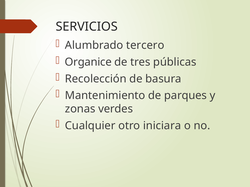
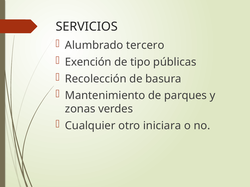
Organice: Organice -> Exención
tres: tres -> tipo
